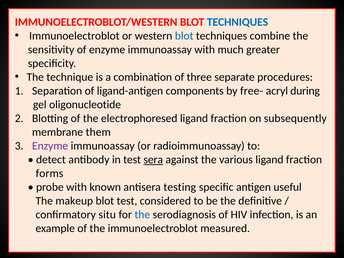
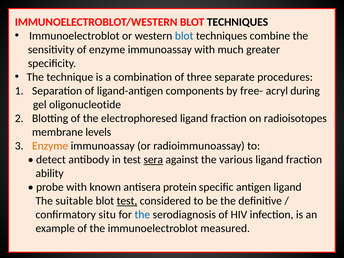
TECHNIQUES at (238, 22) colour: blue -> black
subsequently: subsequently -> radioisotopes
them: them -> levels
Enzyme at (50, 146) colour: purple -> orange
forms: forms -> ability
testing: testing -> protein
antigen useful: useful -> ligand
makeup: makeup -> suitable
test at (127, 201) underline: none -> present
